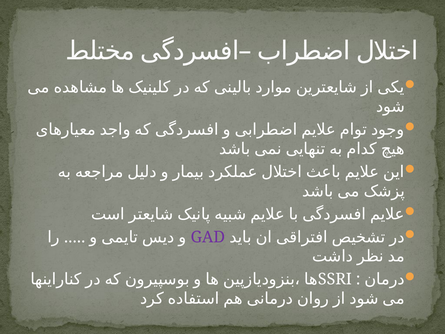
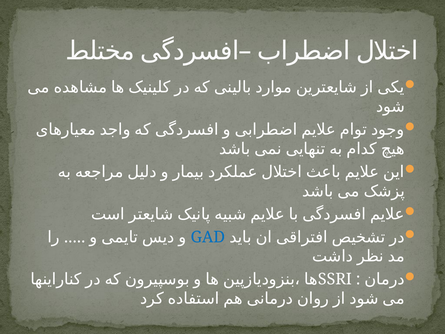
GAD colour: purple -> blue
